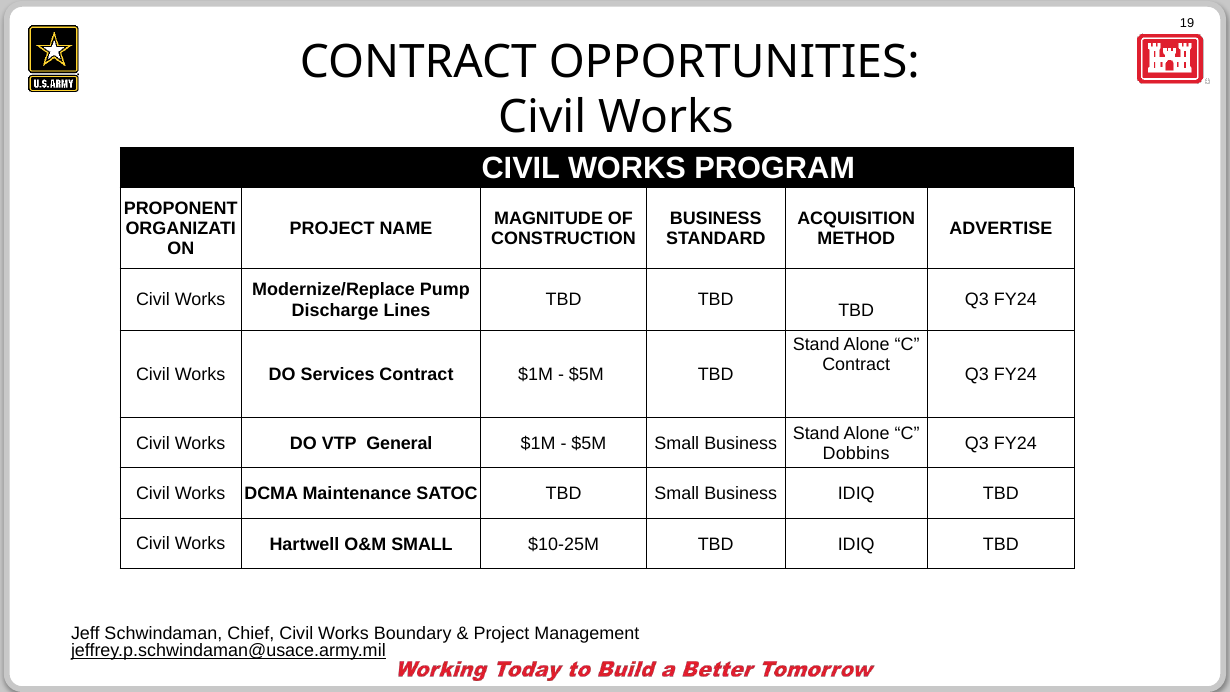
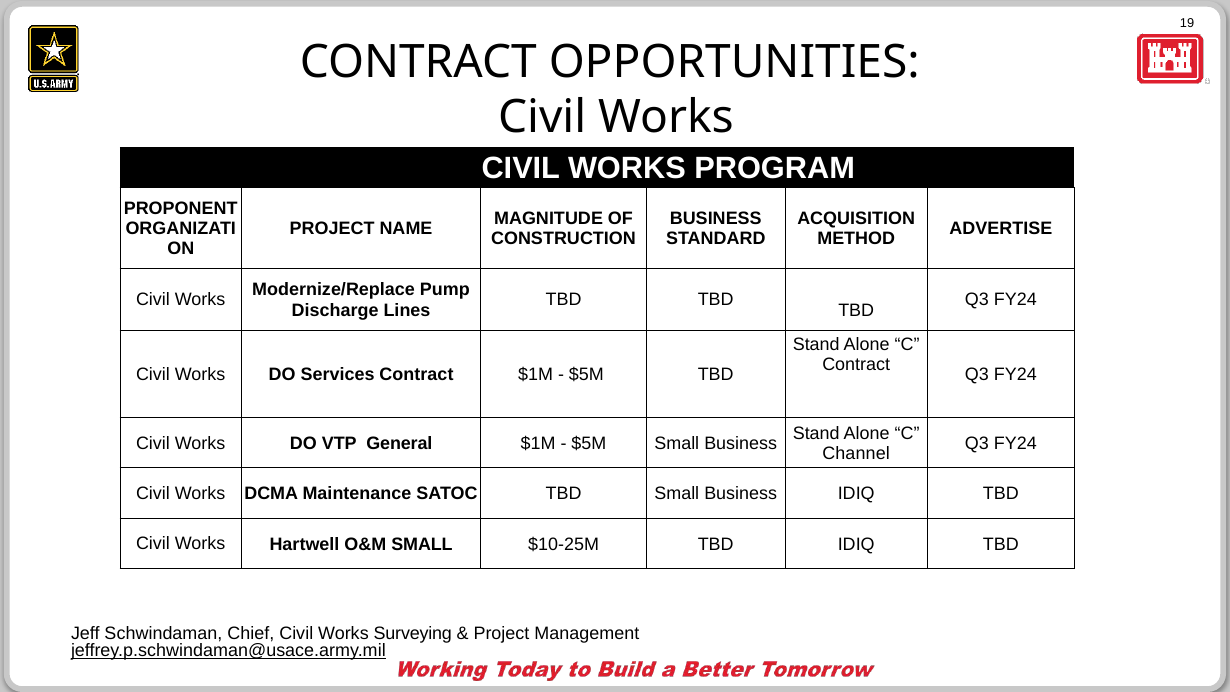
Dobbins: Dobbins -> Channel
Boundary: Boundary -> Surveying
